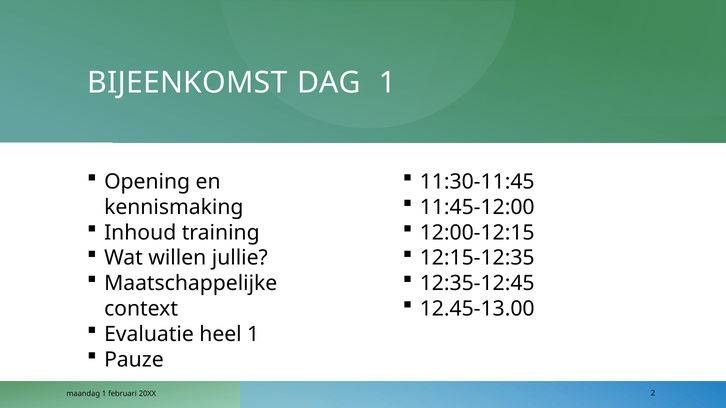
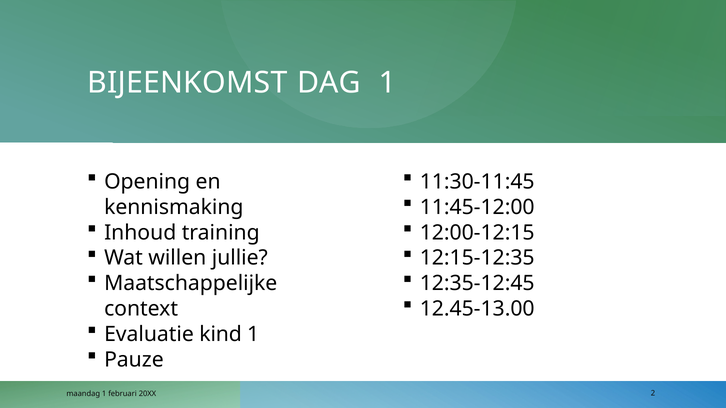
heel: heel -> kind
